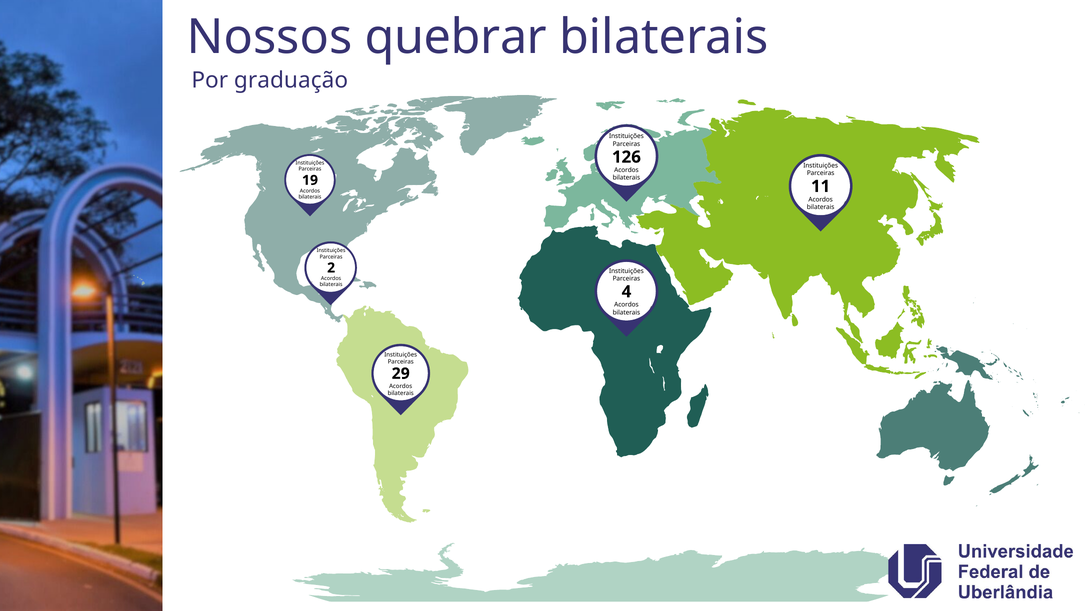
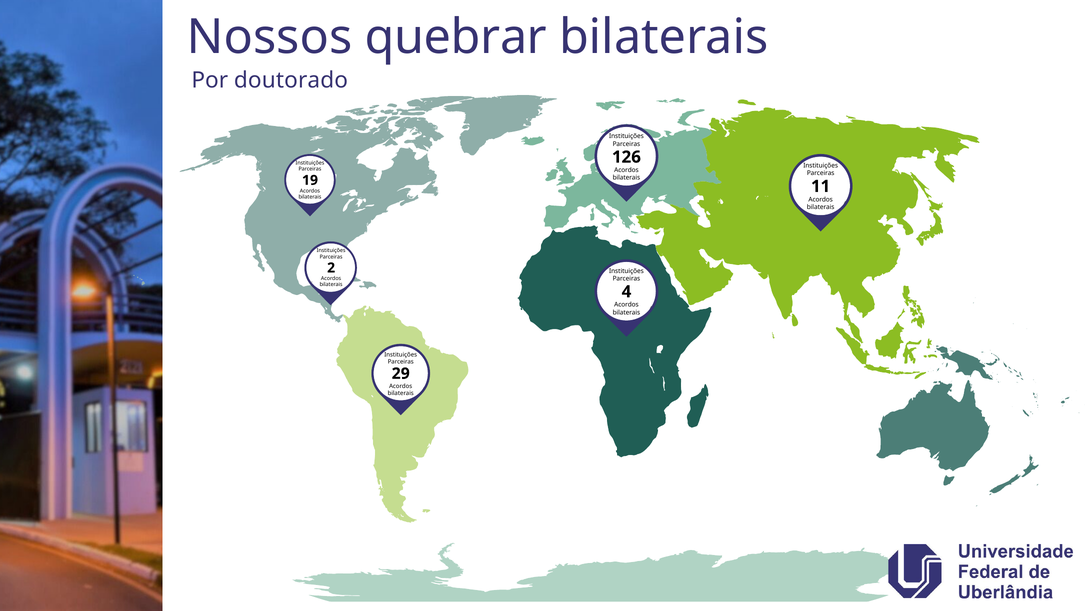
graduação: graduação -> doutorado
